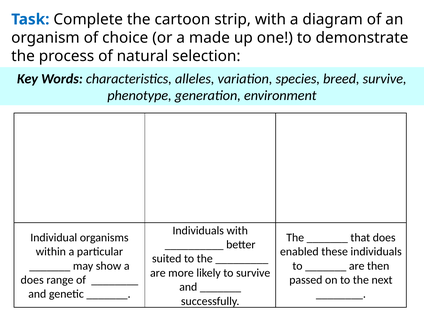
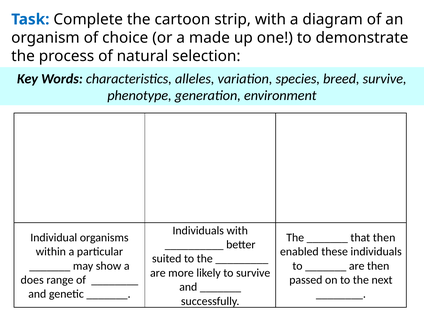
that does: does -> then
